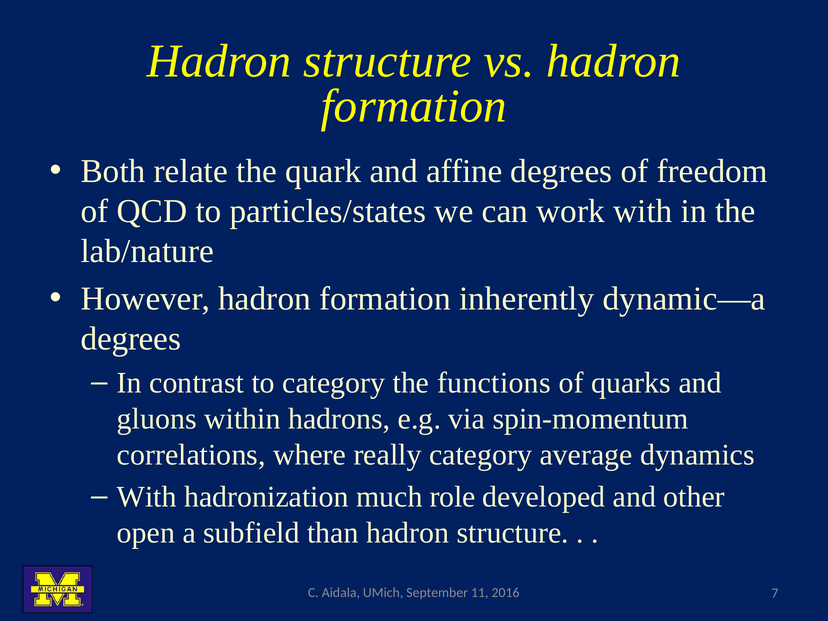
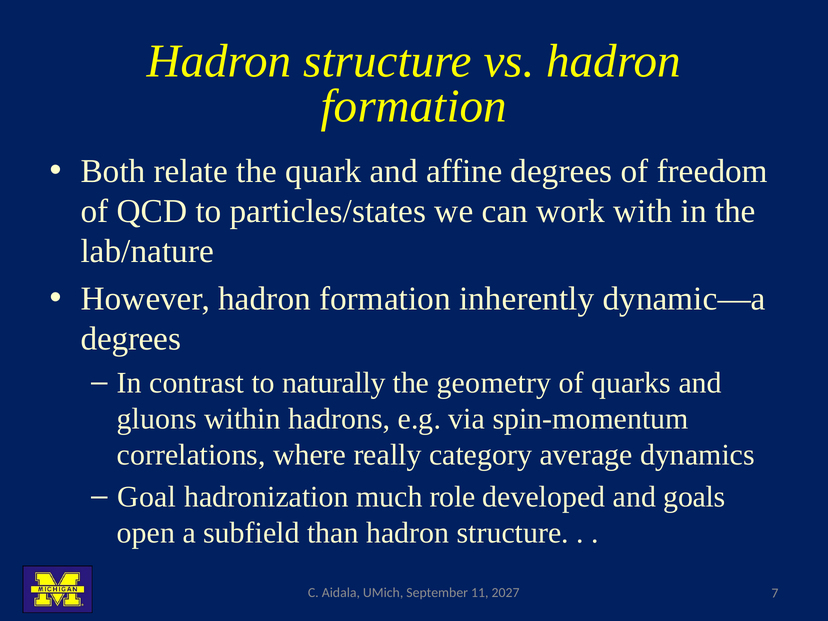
to category: category -> naturally
functions: functions -> geometry
With at (147, 497): With -> Goal
other: other -> goals
2016: 2016 -> 2027
